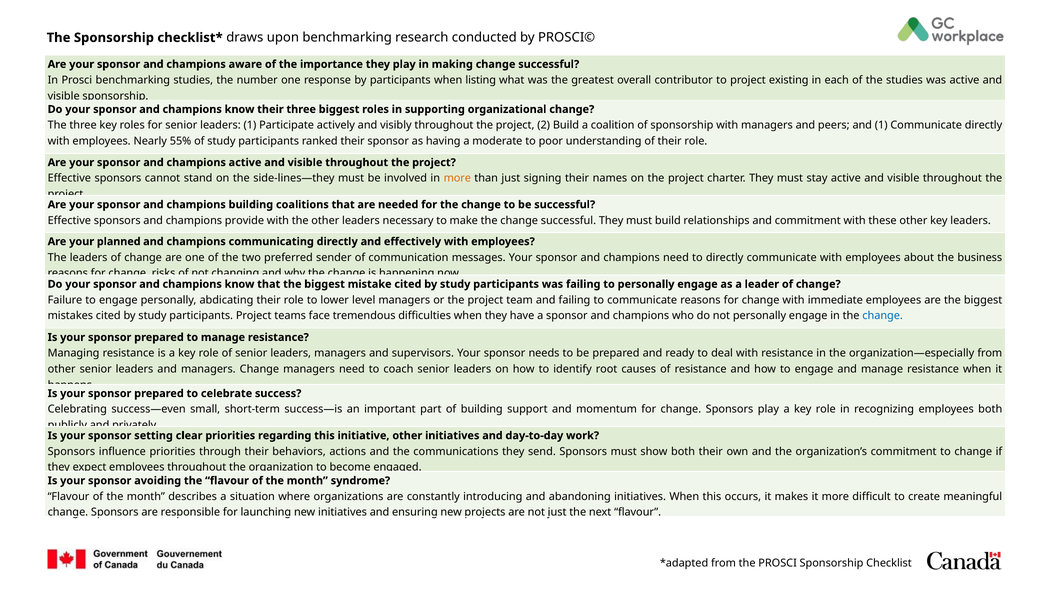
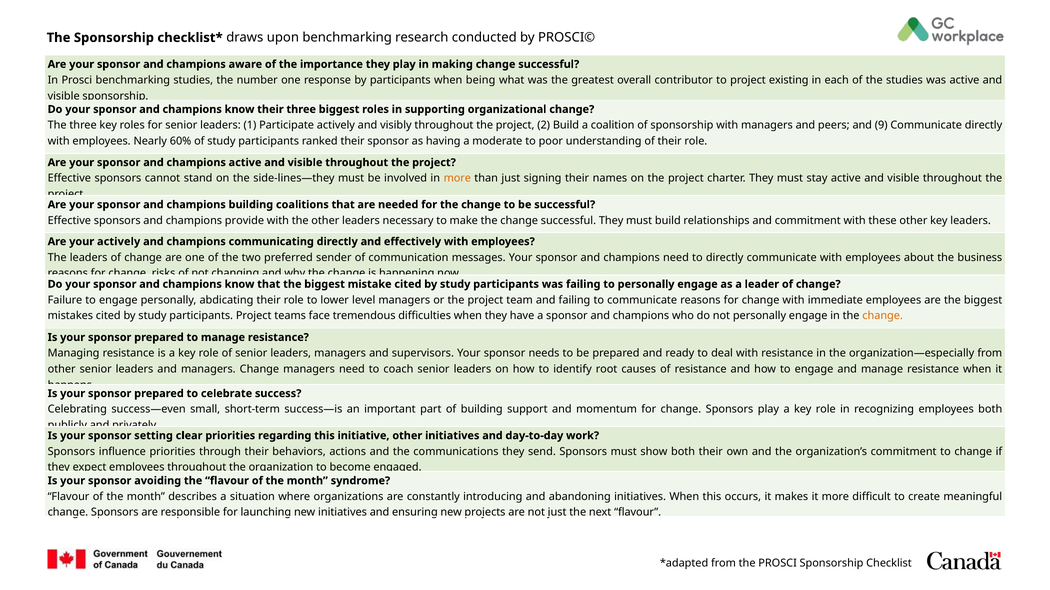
listing: listing -> being
and 1: 1 -> 9
55%: 55% -> 60%
your planned: planned -> actively
change at (883, 316) colour: blue -> orange
